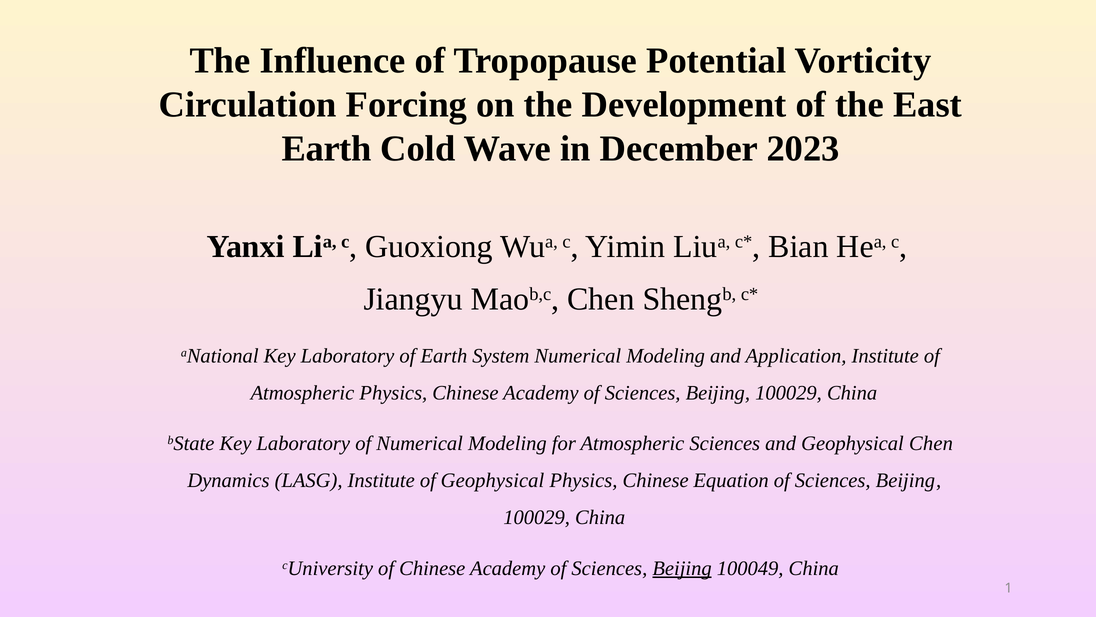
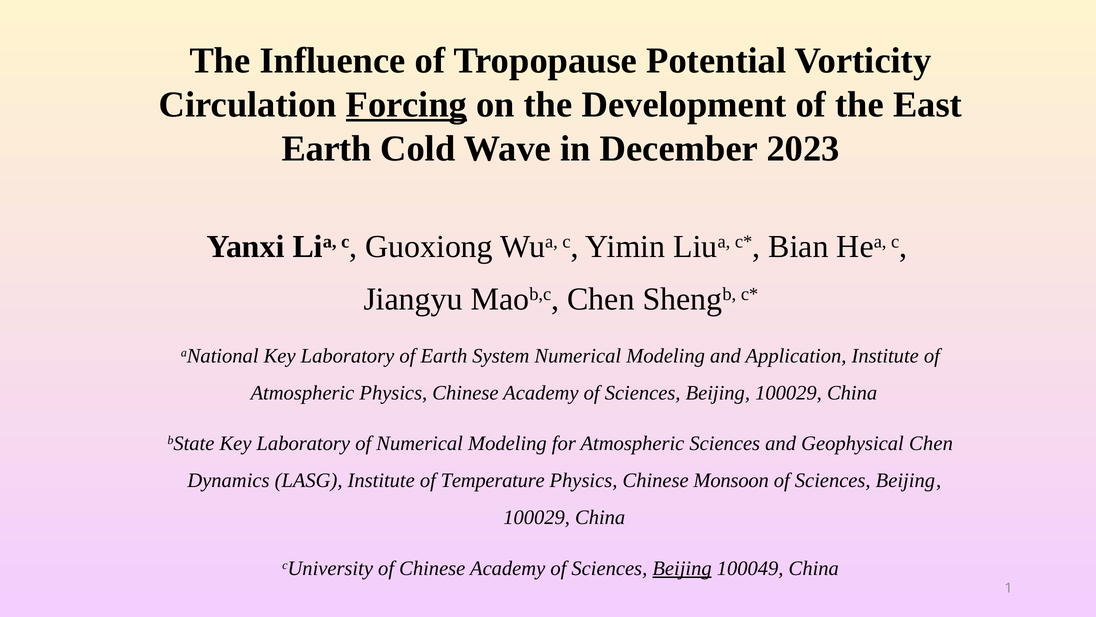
Forcing underline: none -> present
of Geophysical: Geophysical -> Temperature
Equation: Equation -> Monsoon
